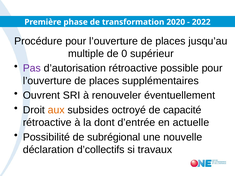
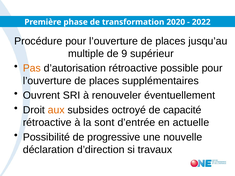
0: 0 -> 9
Pas colour: purple -> orange
dont: dont -> sont
subrégional: subrégional -> progressive
d’collectifs: d’collectifs -> d’direction
